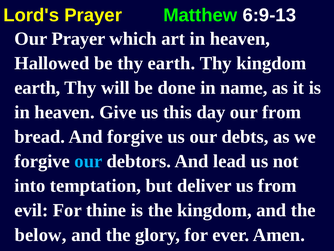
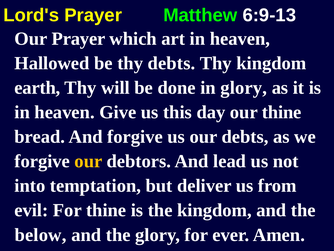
thy earth: earth -> debts
in name: name -> glory
our from: from -> thine
our at (88, 161) colour: light blue -> yellow
